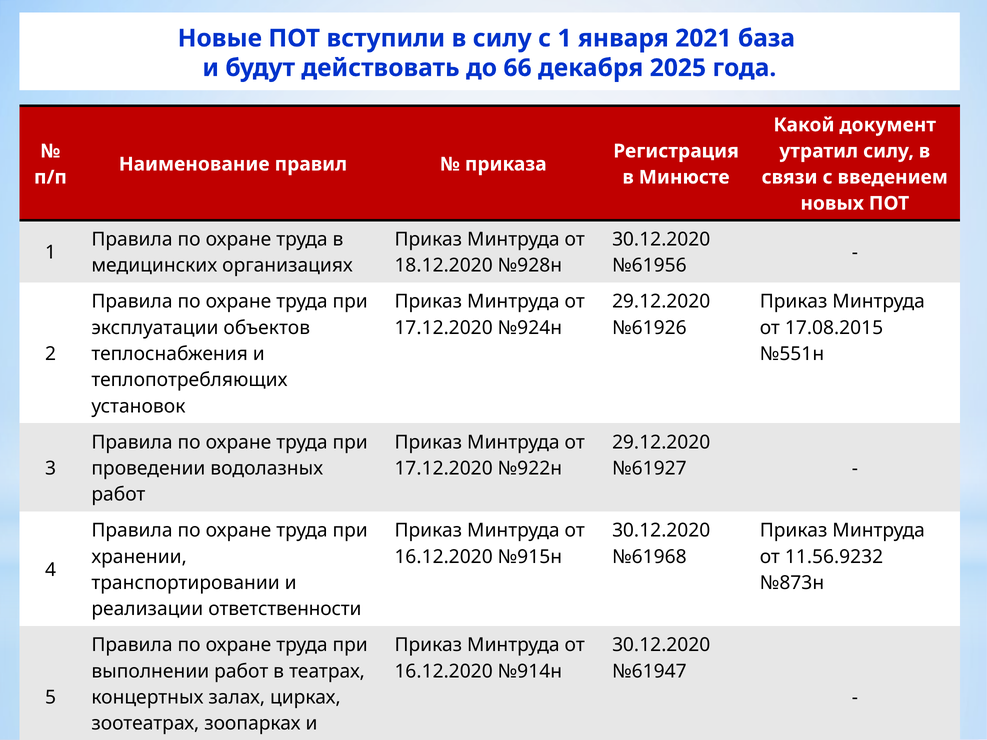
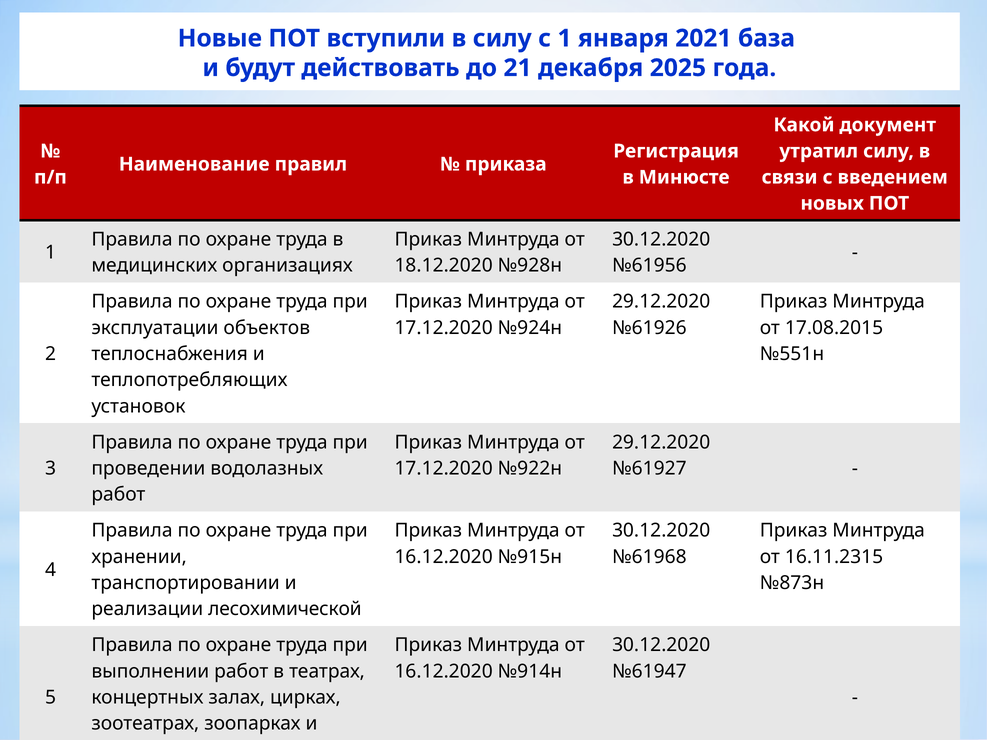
66: 66 -> 21
11.56.9232: 11.56.9232 -> 16.11.2315
ответственности: ответственности -> лесохимической
